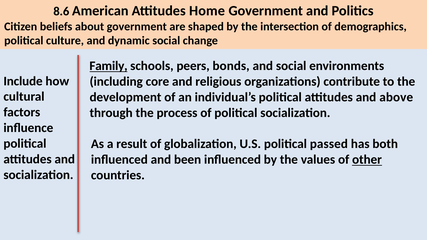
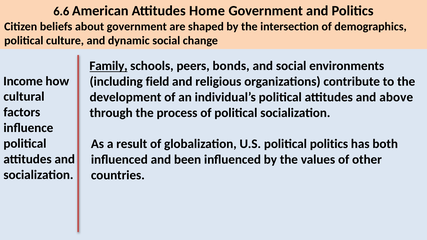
8.6: 8.6 -> 6.6
Include: Include -> Income
core: core -> field
political passed: passed -> politics
other underline: present -> none
